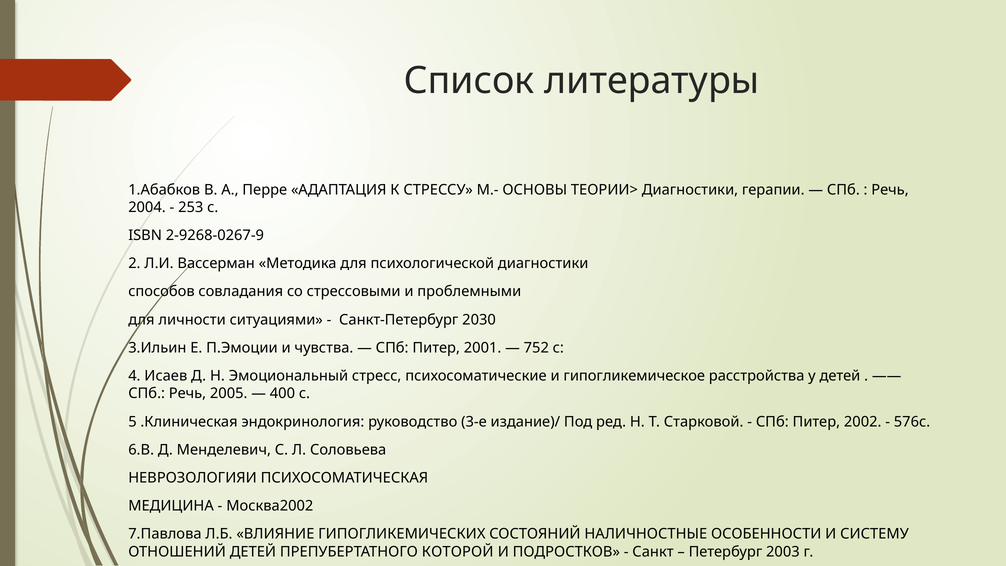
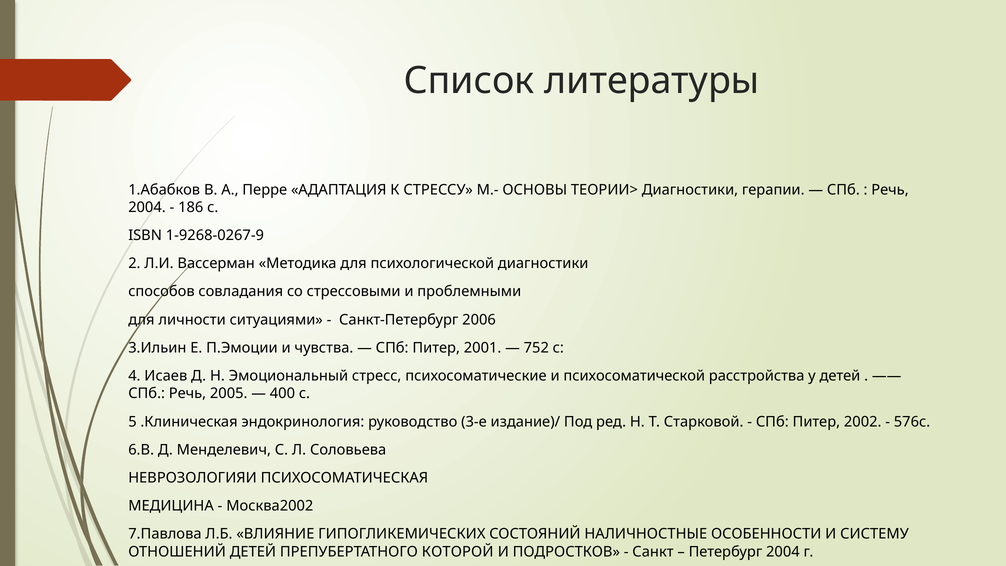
253: 253 -> 186
2-9268-0267-9: 2-9268-0267-9 -> 1-9268-0267-9
2030: 2030 -> 2006
гипогликемическое: гипогликемическое -> психосоматической
Петербург 2003: 2003 -> 2004
